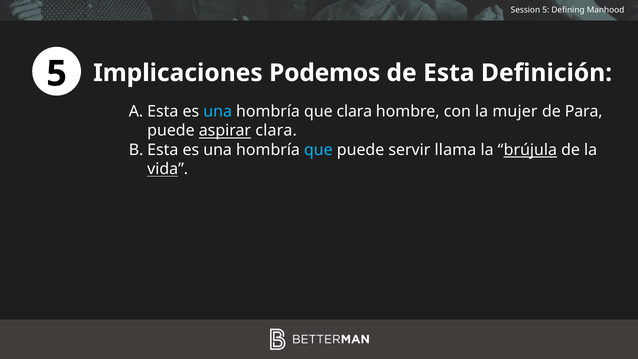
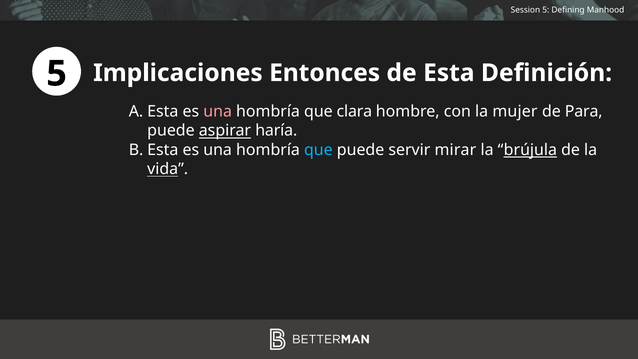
Podemos: Podemos -> Entonces
una at (218, 111) colour: light blue -> pink
aspirar clara: clara -> haría
llama: llama -> mirar
